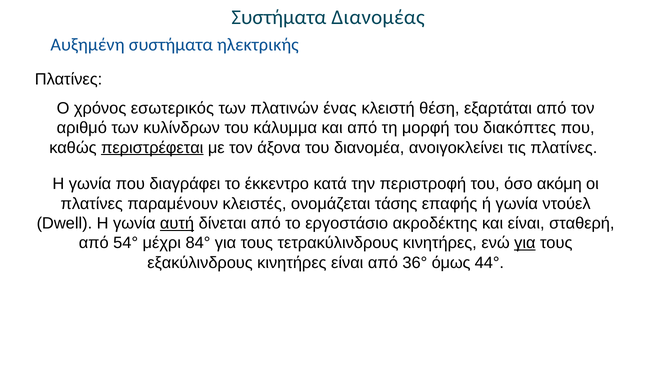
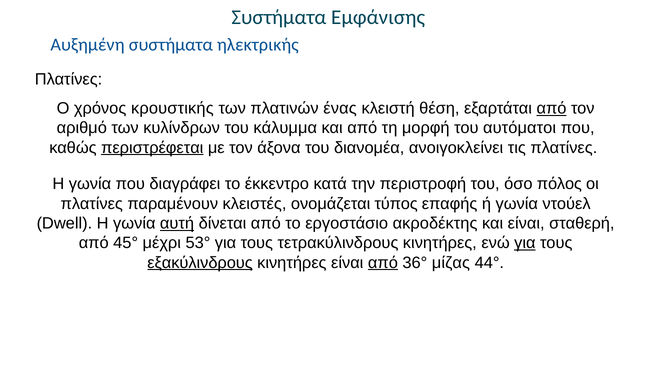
Διανομέας: Διανομέας -> Εμφάνισης
εσωτερικός: εσωτερικός -> κρουστικής
από at (552, 108) underline: none -> present
διακόπτες: διακόπτες -> αυτόματοι
ακόμη: ακόμη -> πόλος
τάσης: τάσης -> τύπος
54°: 54° -> 45°
84°: 84° -> 53°
εξακύλινδρους underline: none -> present
από at (383, 263) underline: none -> present
όμως: όμως -> μίζας
